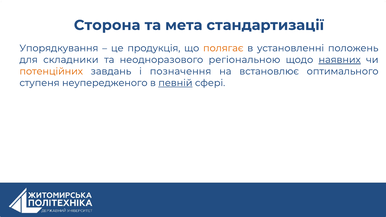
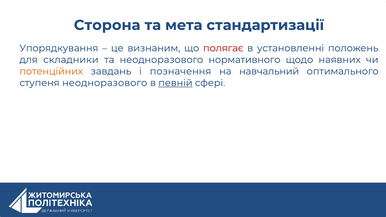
продукція: продукція -> визнаним
полягає colour: orange -> red
регіональною: регіональною -> нормативного
наявних underline: present -> none
встановлює: встановлює -> навчальний
ступеня неупередженого: неупередженого -> неодноразового
